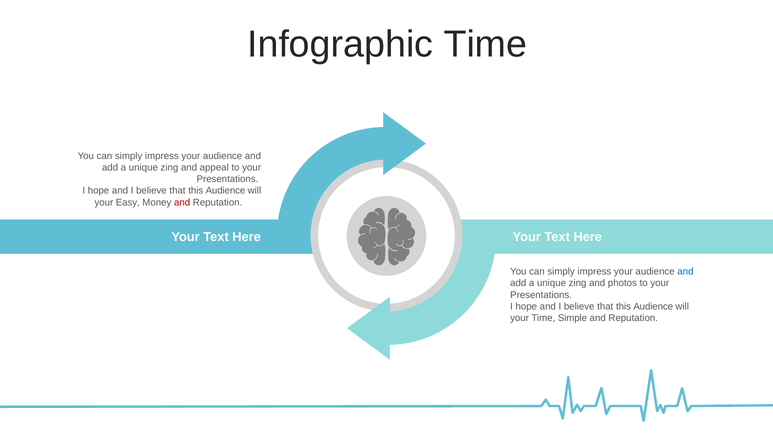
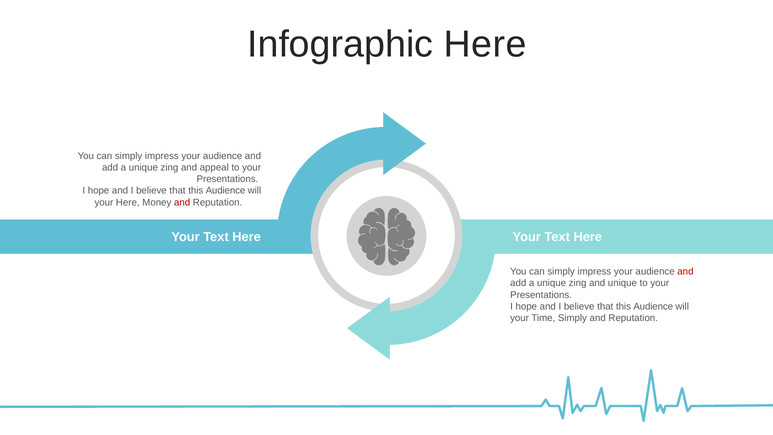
Infographic Time: Time -> Here
your Easy: Easy -> Here
and at (685, 271) colour: blue -> red
and photos: photos -> unique
Time Simple: Simple -> Simply
